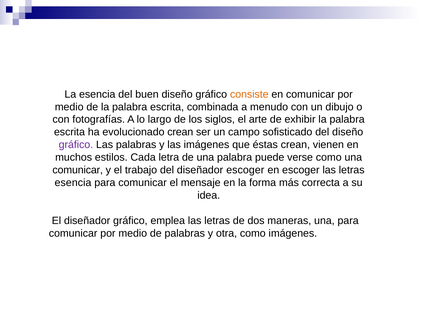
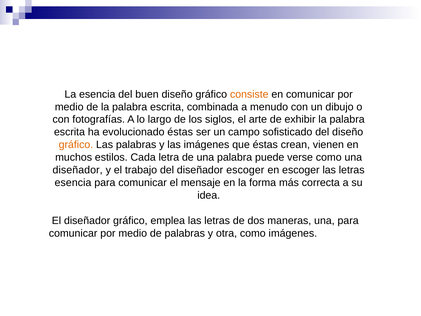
evolucionado crean: crean -> éstas
gráfico at (76, 145) colour: purple -> orange
comunicar at (78, 170): comunicar -> diseñador
